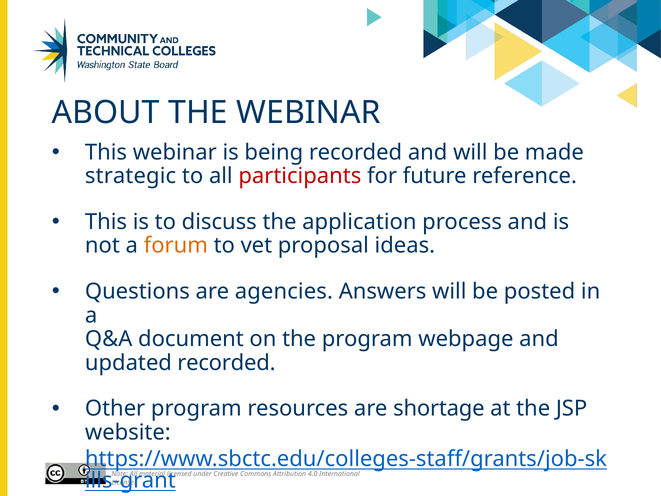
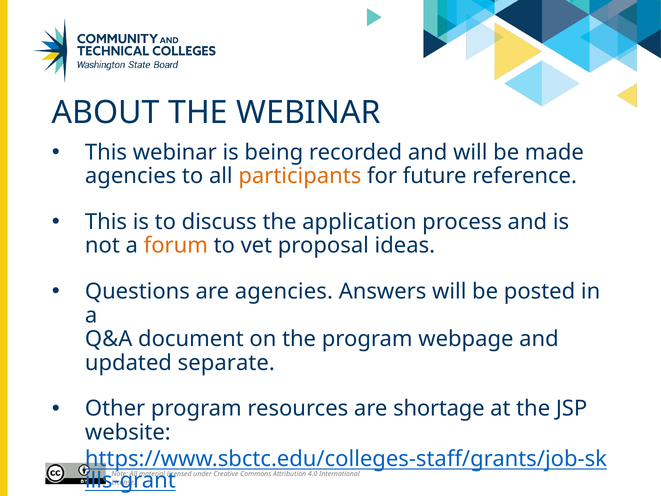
strategic at (131, 176): strategic -> agencies
participants colour: red -> orange
updated recorded: recorded -> separate
